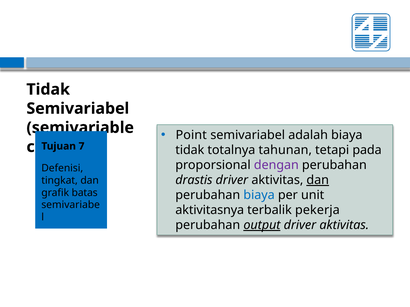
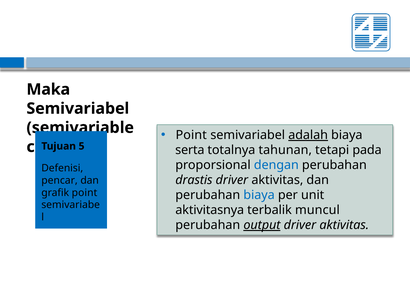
Tidak at (48, 90): Tidak -> Maka
adalah underline: none -> present
7: 7 -> 5
tidak at (190, 150): tidak -> serta
dengan colour: purple -> blue
dan at (318, 180) underline: present -> none
tingkat: tingkat -> pencar
grafik batas: batas -> point
pekerja: pekerja -> muncul
